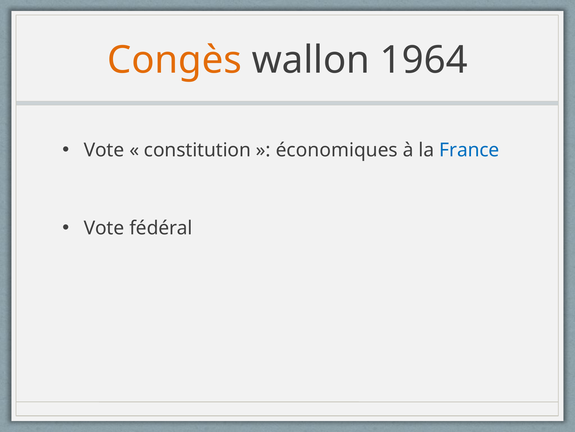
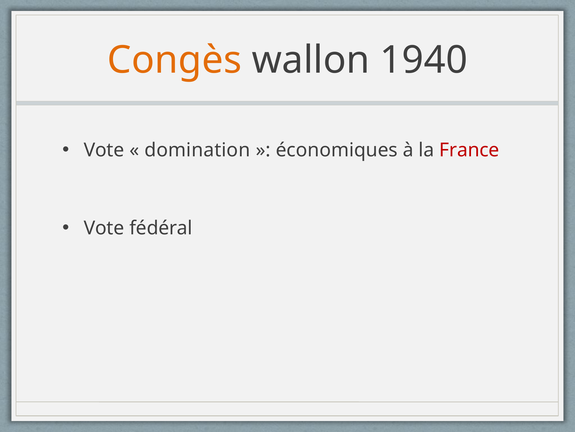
1964: 1964 -> 1940
constitution: constitution -> domination
France colour: blue -> red
